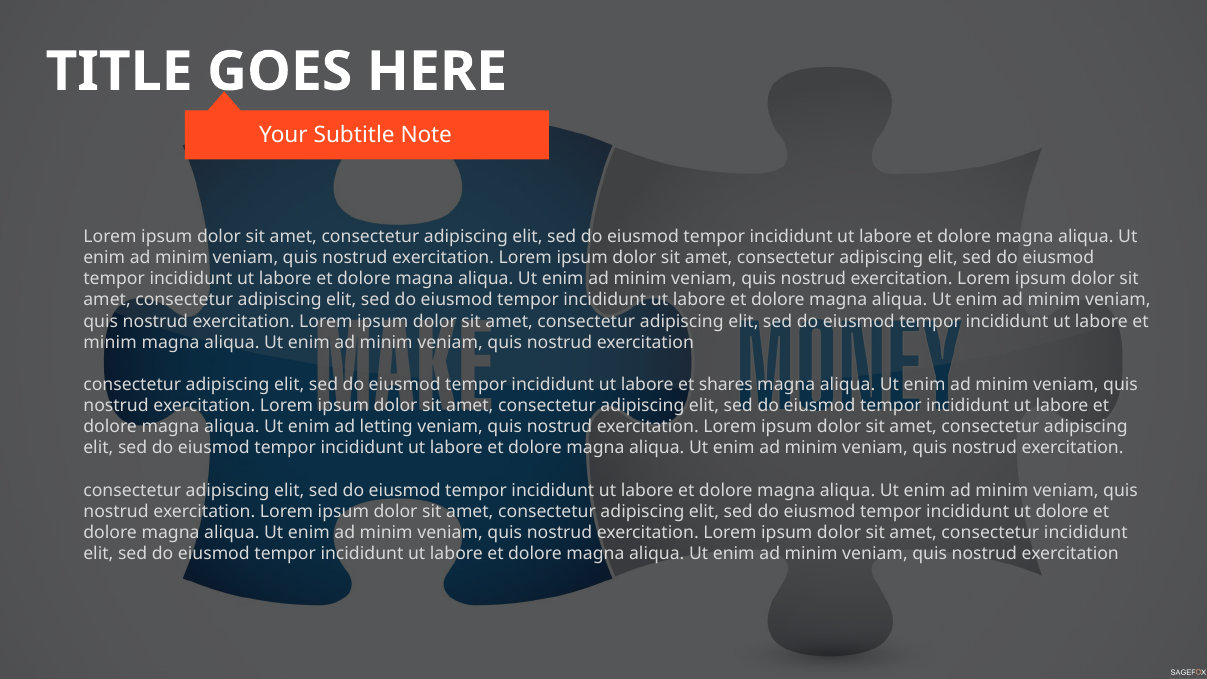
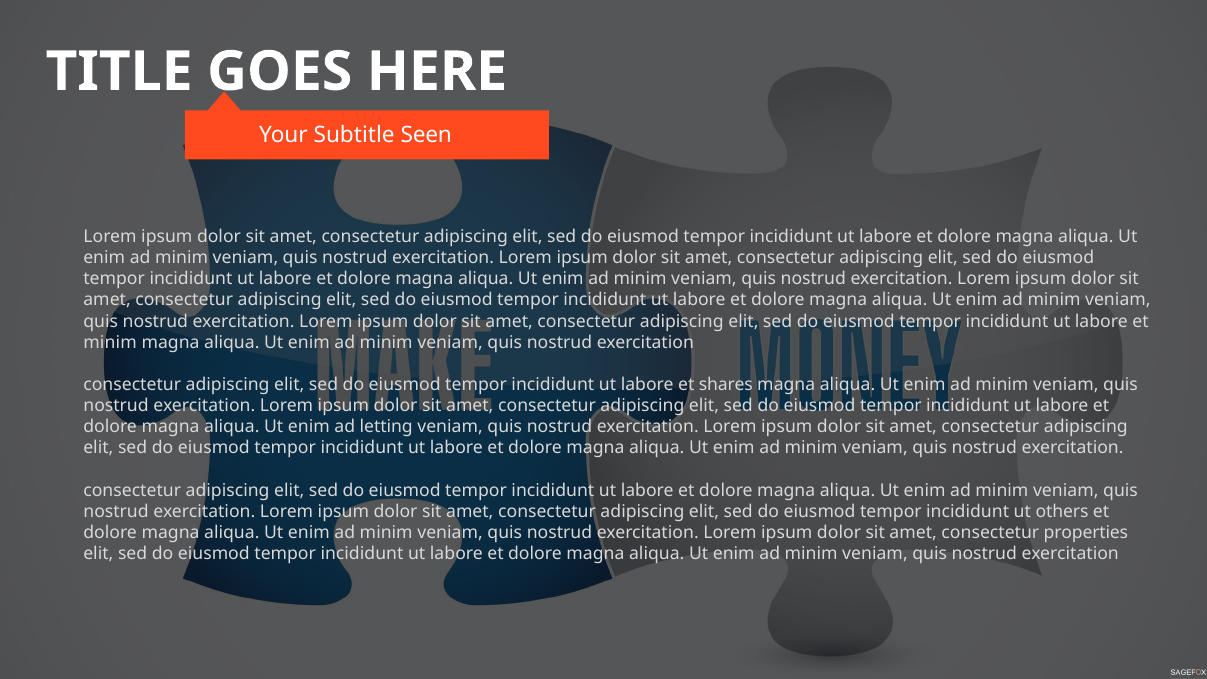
Note: Note -> Seen
ut dolore: dolore -> others
consectetur incididunt: incididunt -> properties
